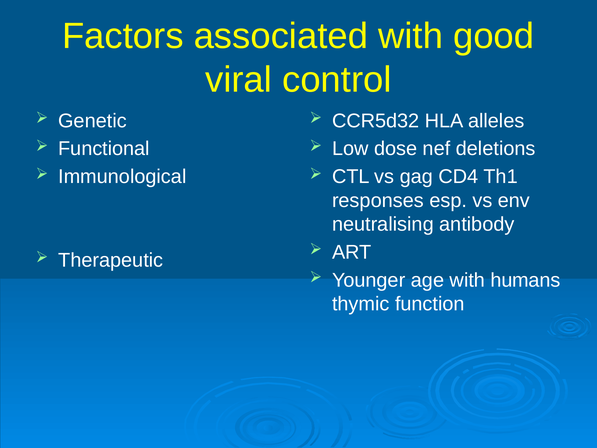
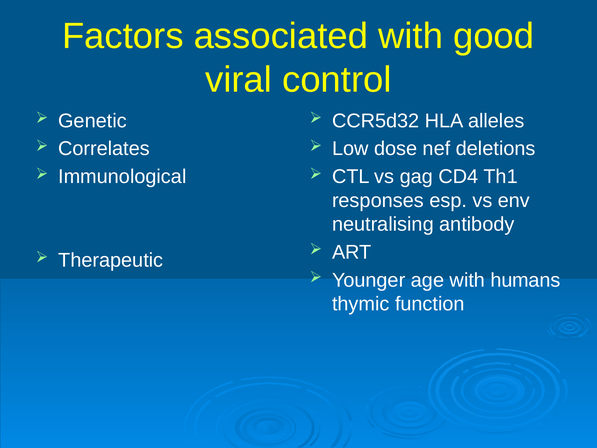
Functional: Functional -> Correlates
